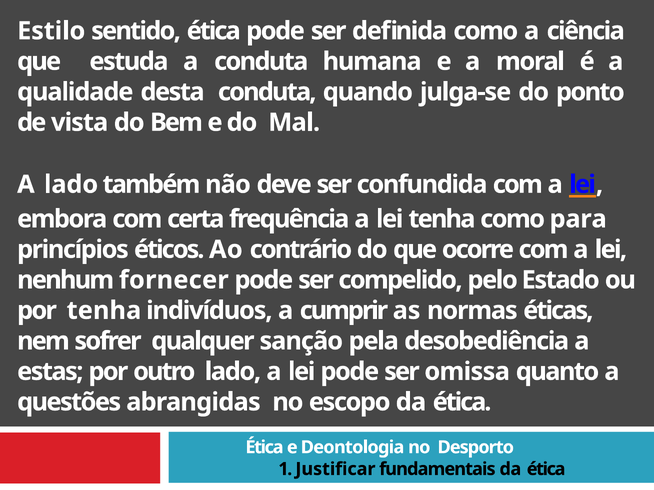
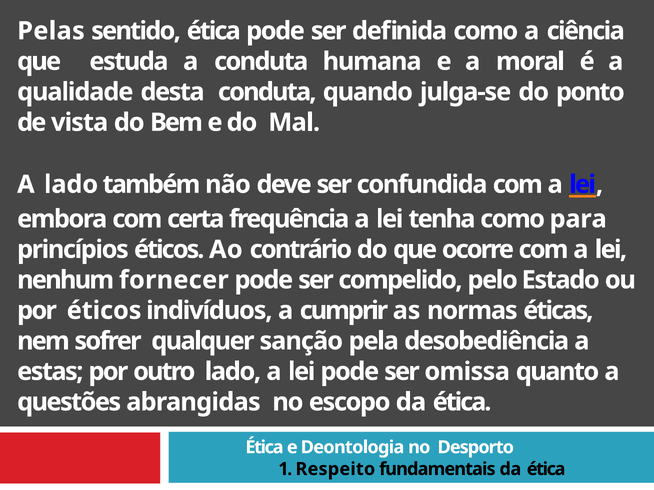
Estilo: Estilo -> Pelas
por tenha: tenha -> éticos
Justificar: Justificar -> Respeito
